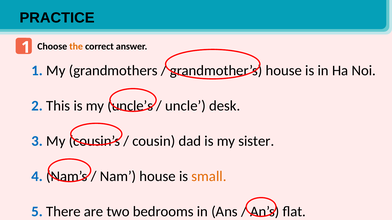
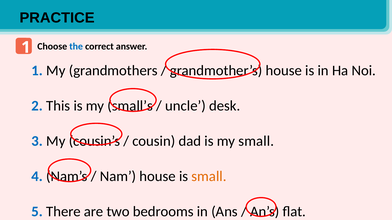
the colour: orange -> blue
uncle’s: uncle’s -> small’s
my sister: sister -> small
